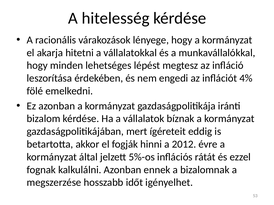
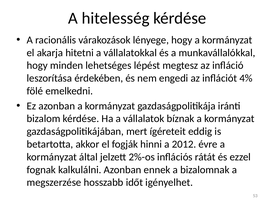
5%-os: 5%-os -> 2%-os
